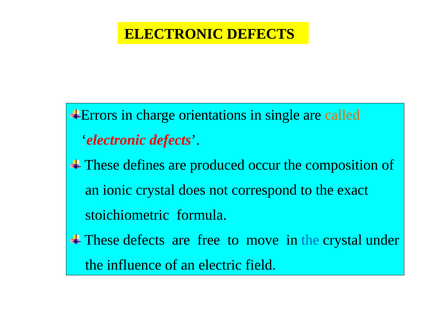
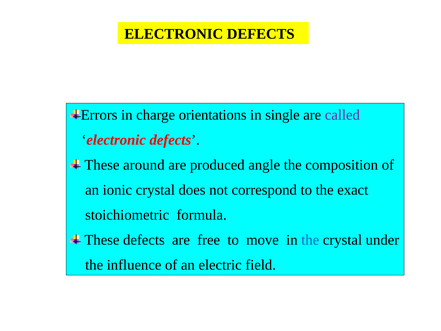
called colour: orange -> purple
defines: defines -> around
occur: occur -> angle
